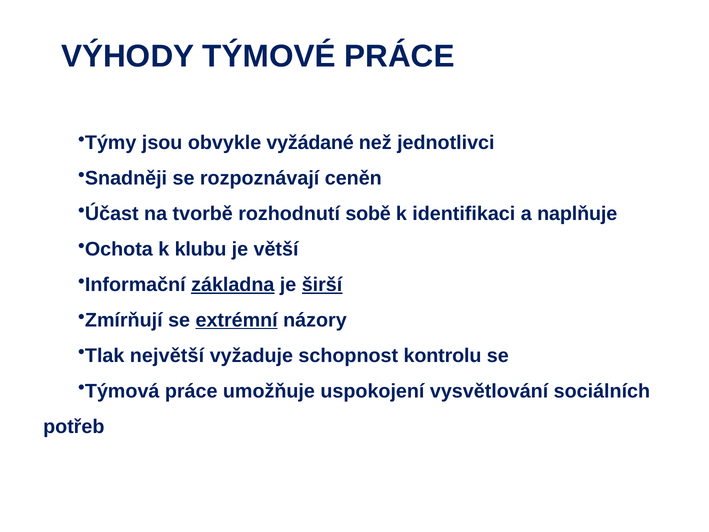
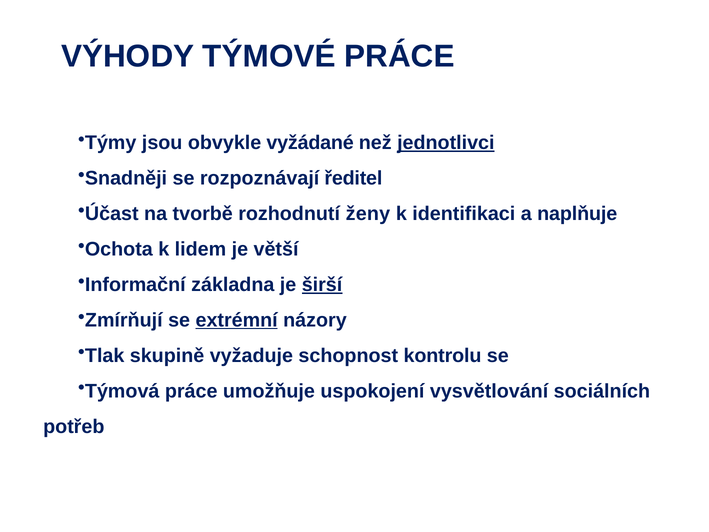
jednotlivci underline: none -> present
ceněn: ceněn -> ředitel
sobě: sobě -> ženy
klubu: klubu -> lidem
základna underline: present -> none
největší: největší -> skupině
